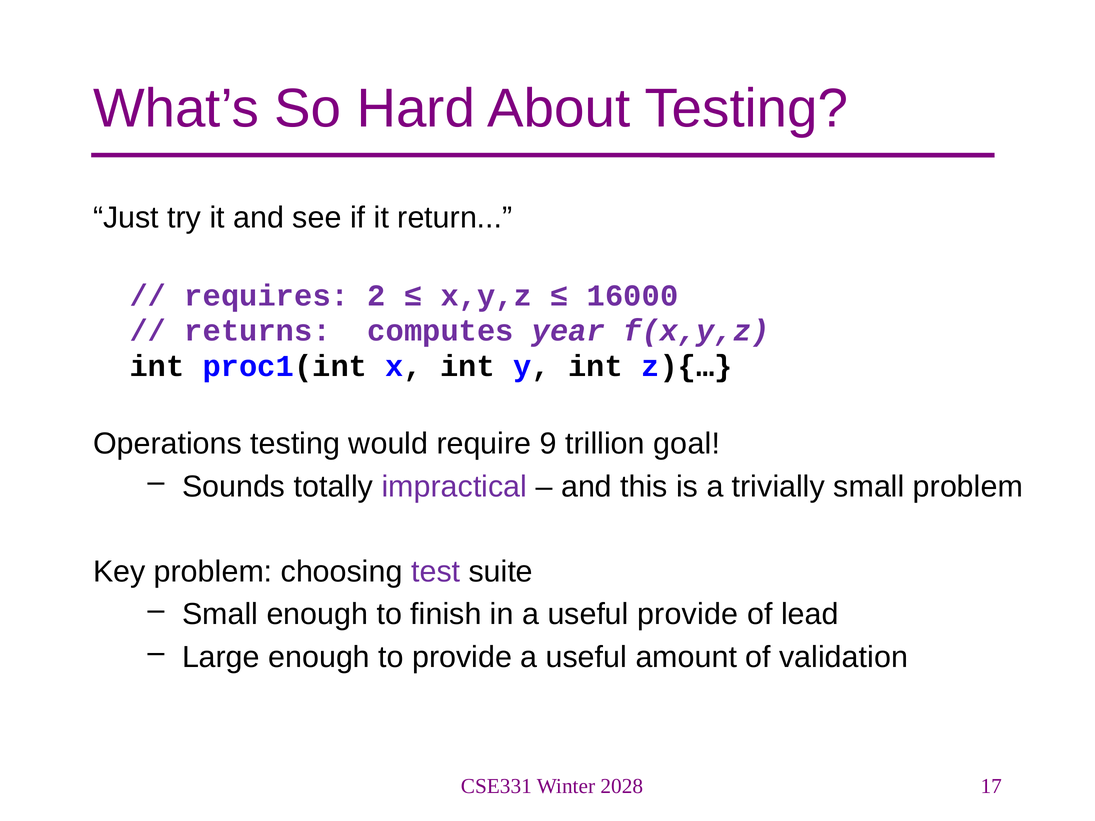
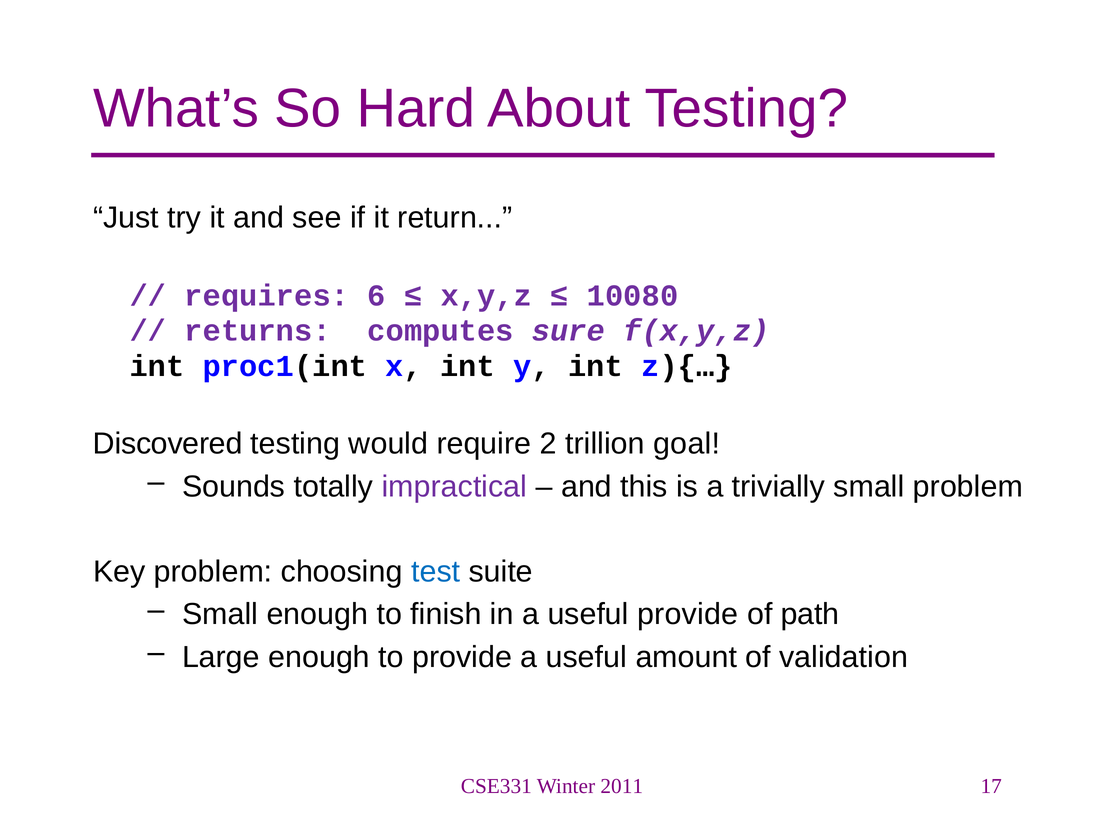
2: 2 -> 6
16000: 16000 -> 10080
year: year -> sure
Operations: Operations -> Discovered
9: 9 -> 2
test colour: purple -> blue
lead: lead -> path
2028: 2028 -> 2011
